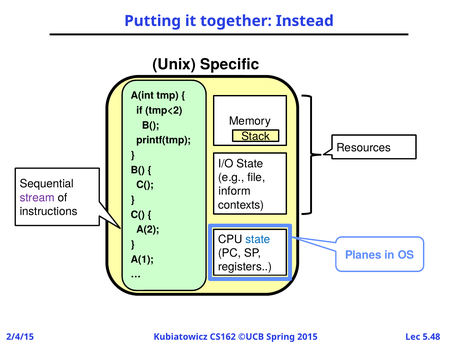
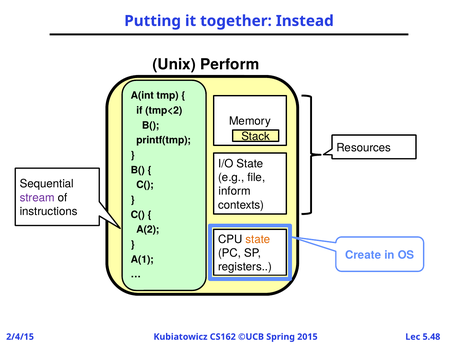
Specific: Specific -> Perform
state at (258, 239) colour: blue -> orange
Planes: Planes -> Create
